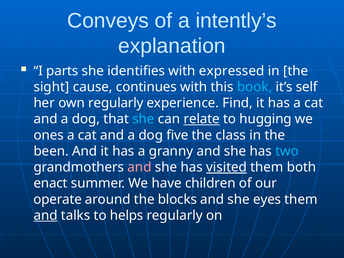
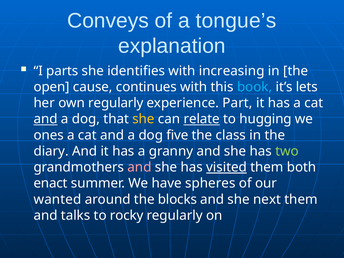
intently’s: intently’s -> tongue’s
expressed: expressed -> increasing
sight: sight -> open
self: self -> lets
Find: Find -> Part
and at (46, 119) underline: none -> present
she at (143, 119) colour: light blue -> yellow
been: been -> diary
two colour: light blue -> light green
children: children -> spheres
operate: operate -> wanted
eyes: eyes -> next
and at (46, 215) underline: present -> none
helps: helps -> rocky
